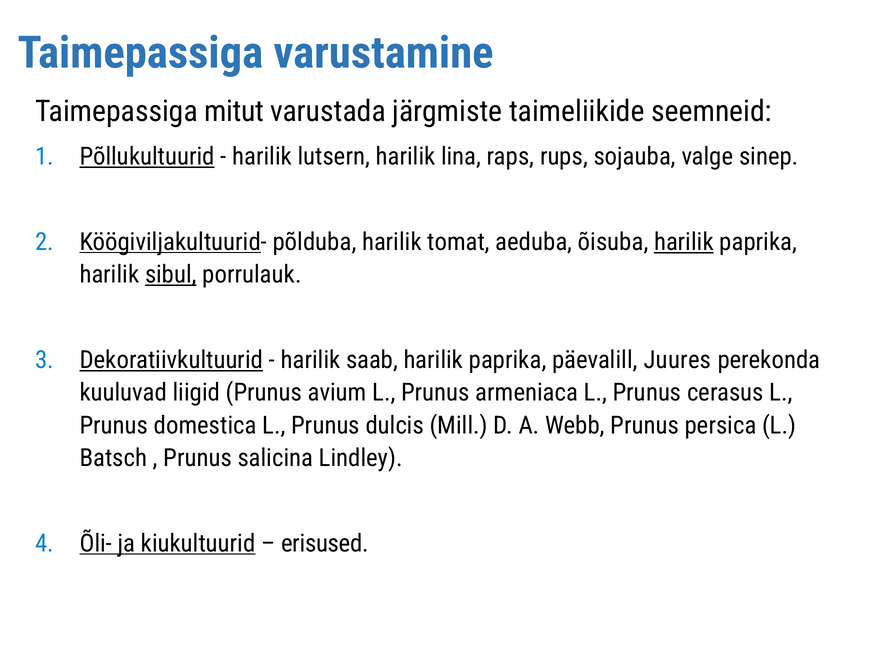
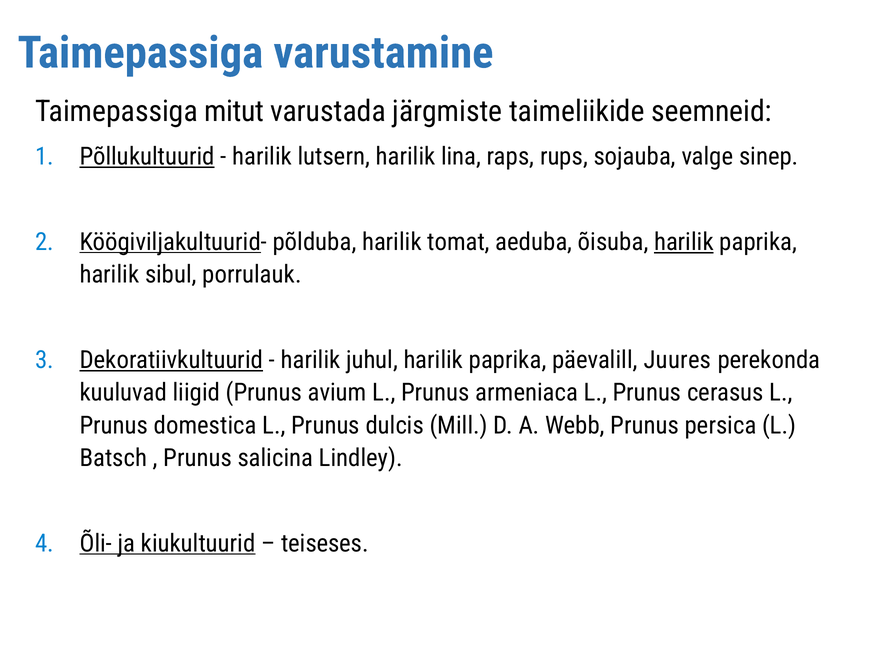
sibul underline: present -> none
saab: saab -> juhul
erisused: erisused -> teiseses
